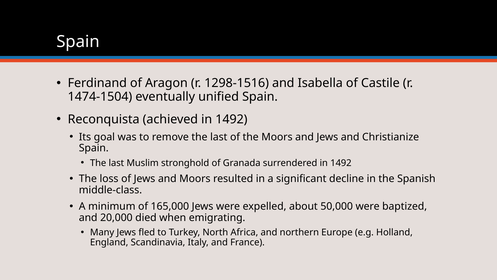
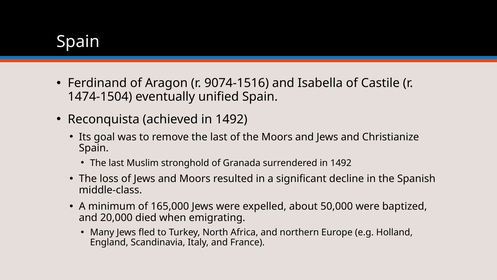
1298-1516: 1298-1516 -> 9074-1516
